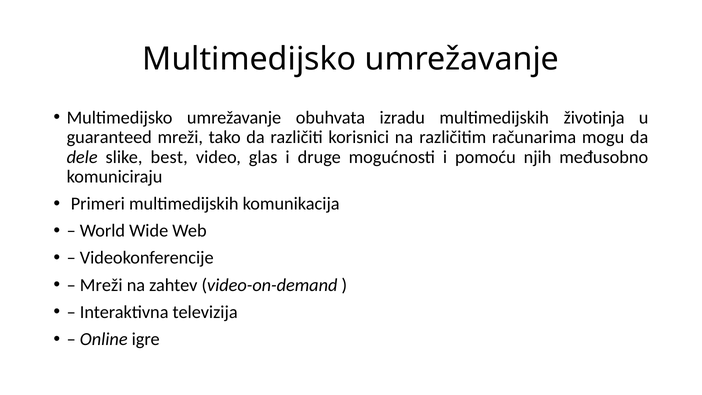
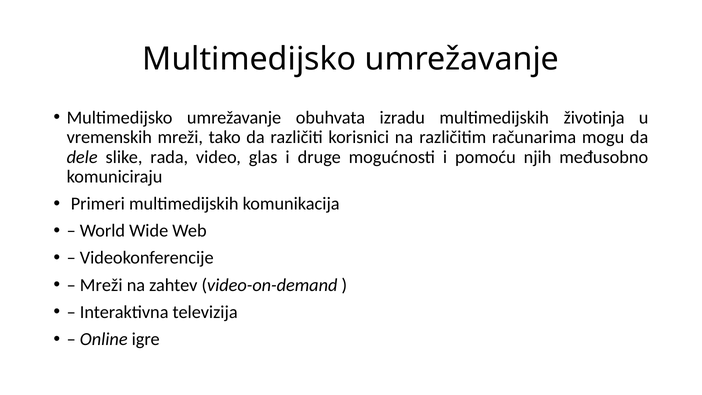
guaranteed: guaranteed -> vremenskih
best: best -> rada
